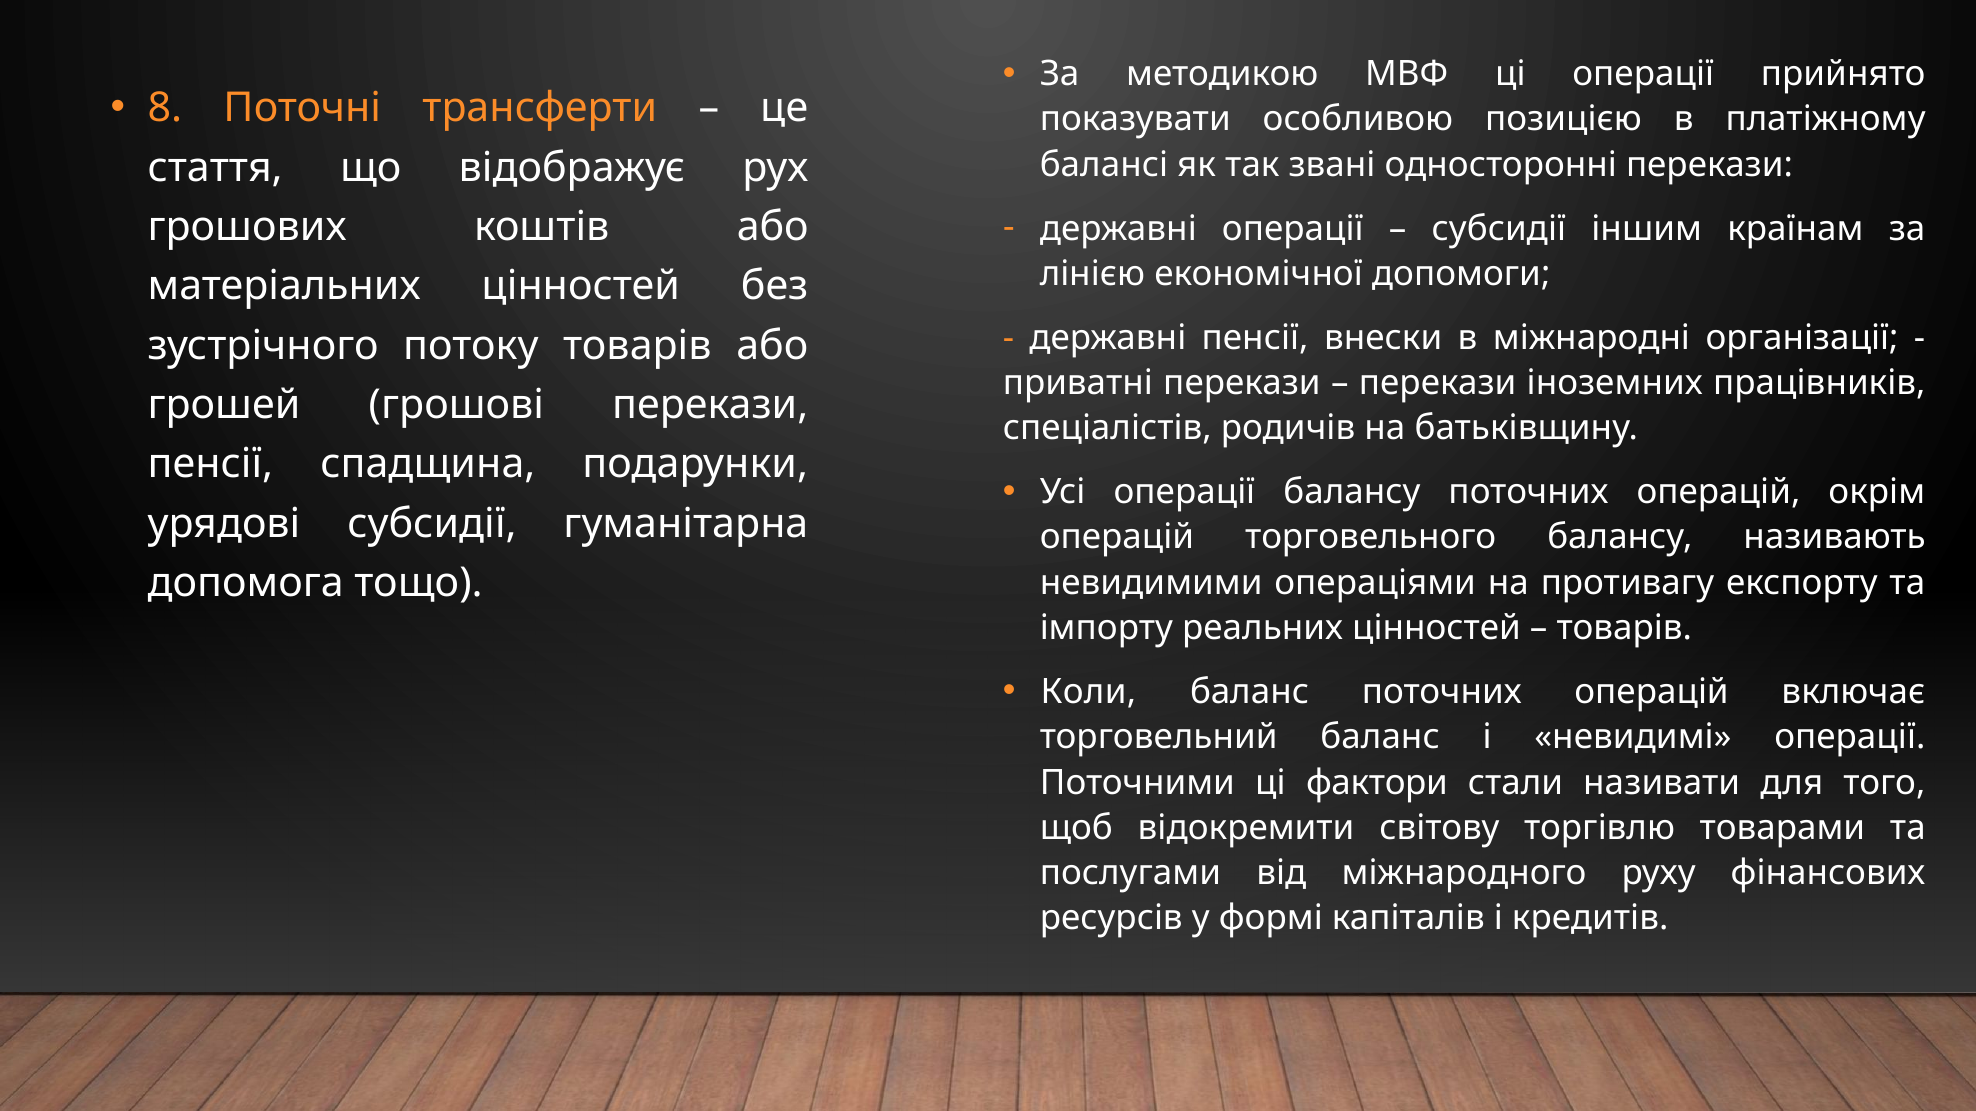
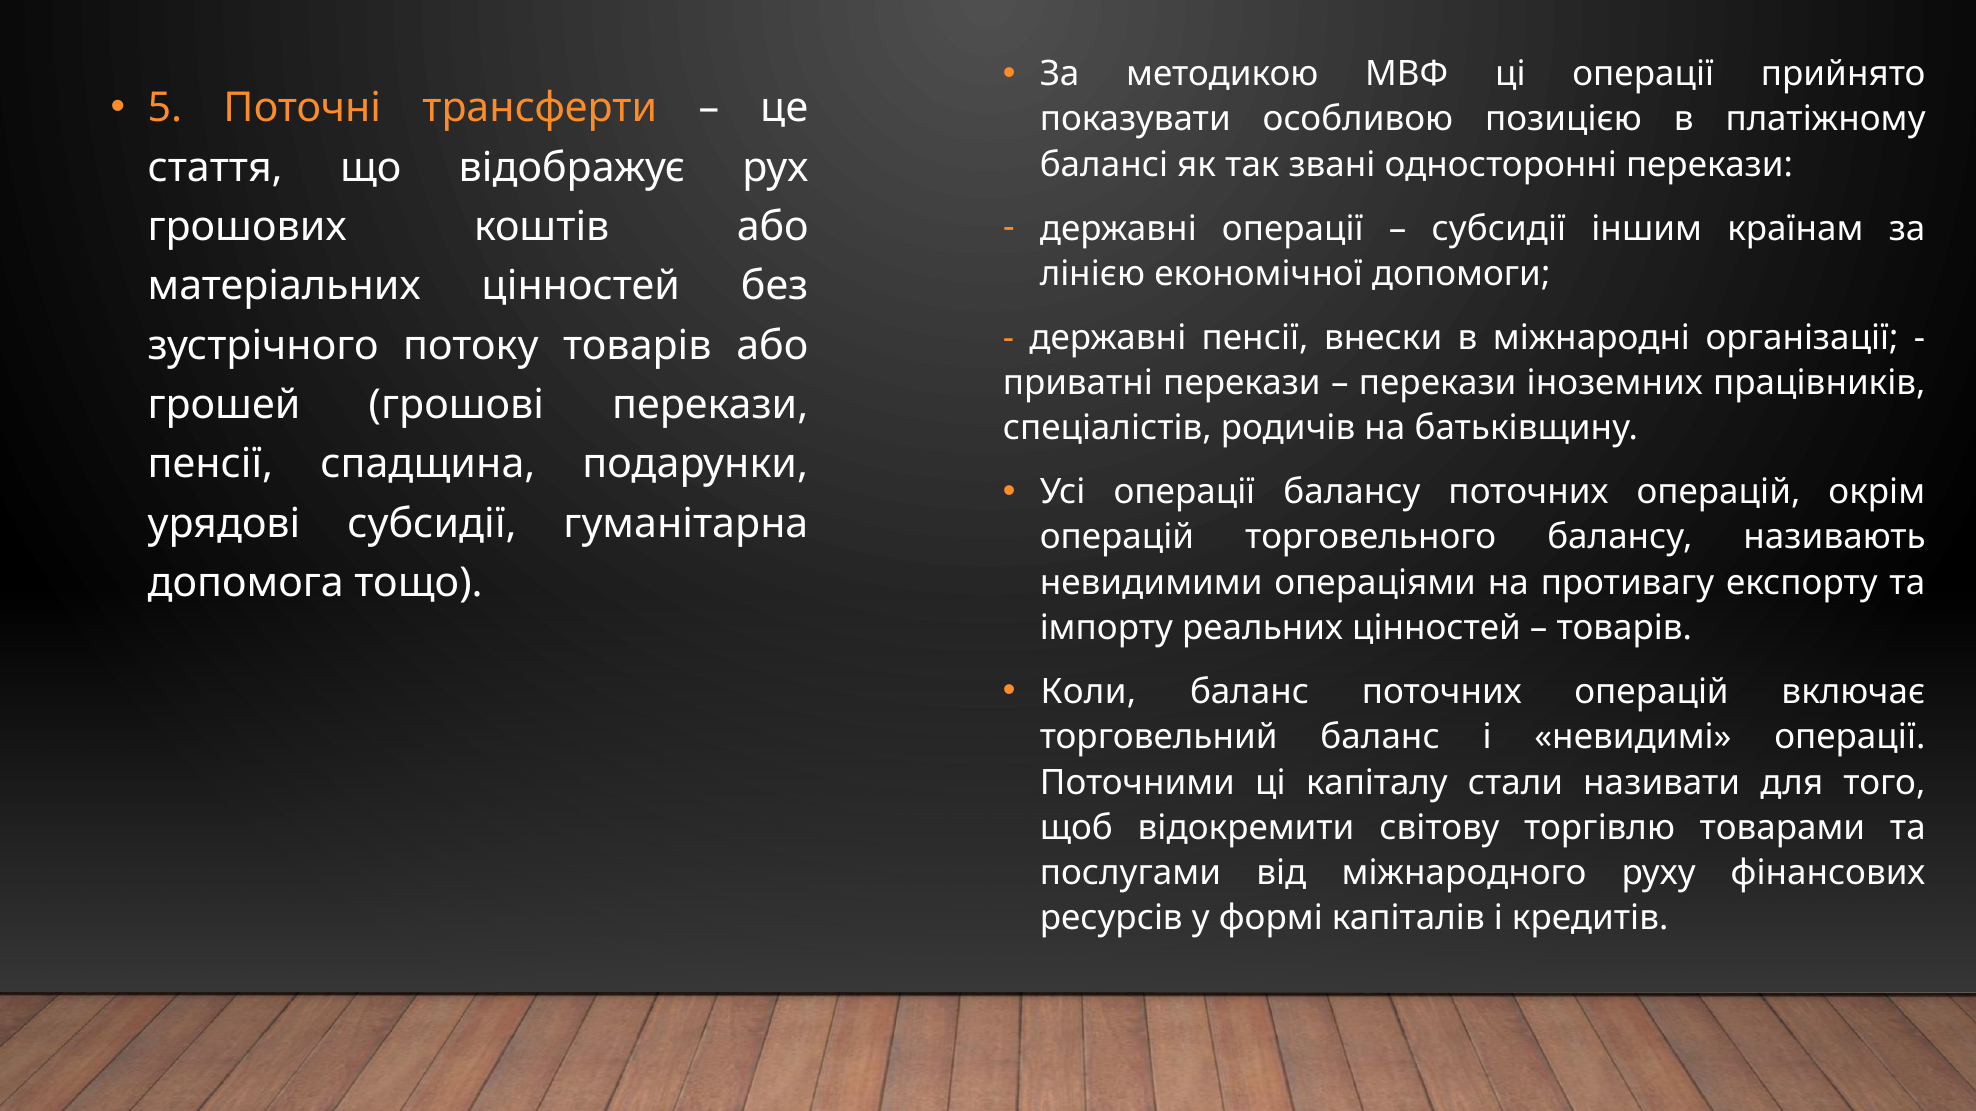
8: 8 -> 5
фактори: фактори -> капіталу
